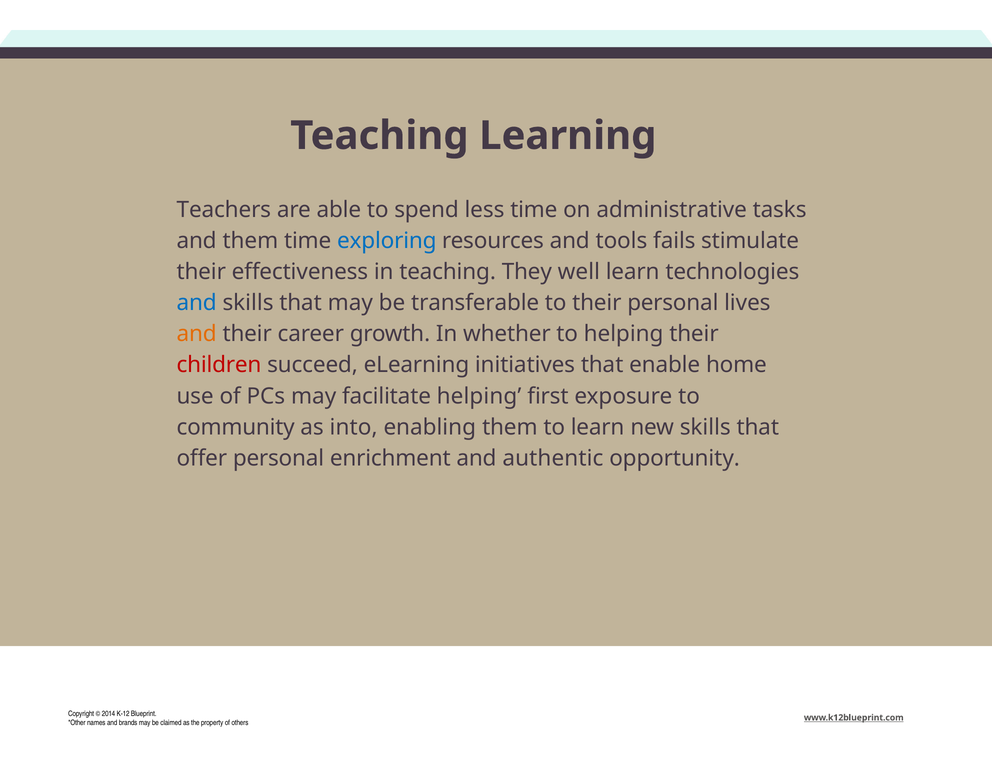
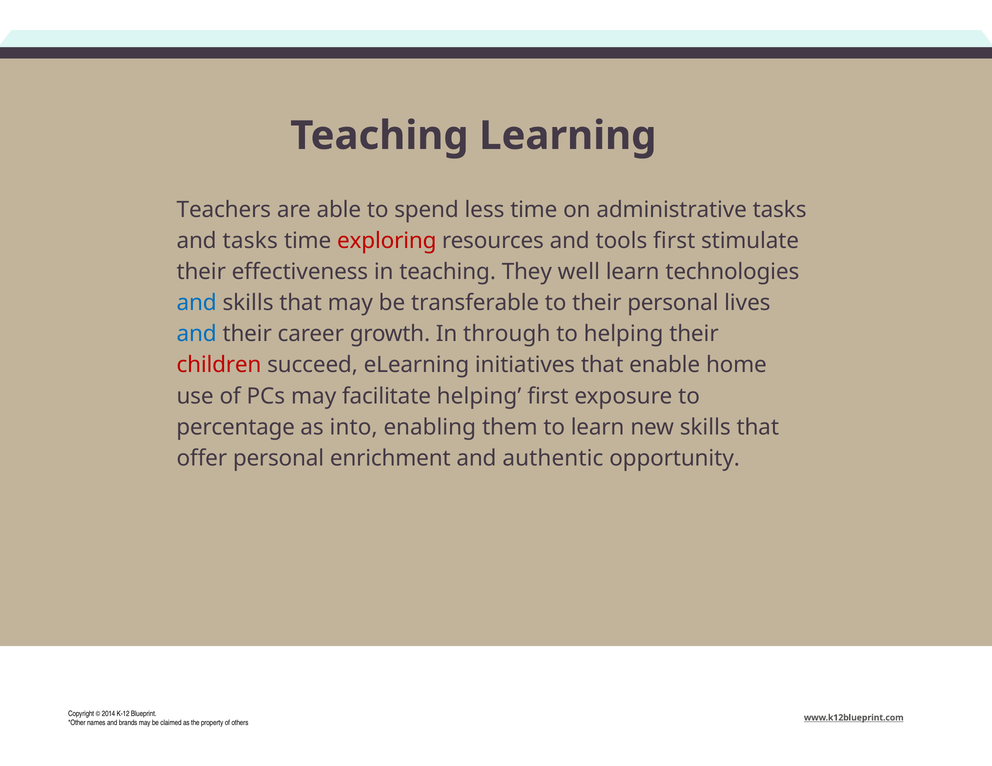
and them: them -> tasks
exploring colour: blue -> red
tools fails: fails -> first
and at (197, 334) colour: orange -> blue
whether: whether -> through
community: community -> percentage
